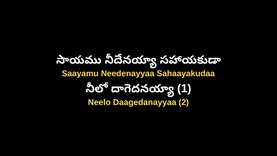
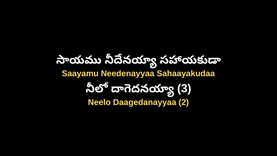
1: 1 -> 3
